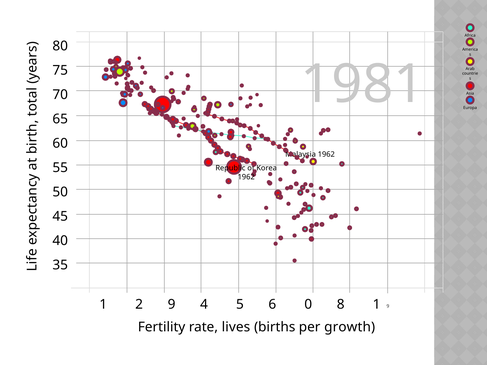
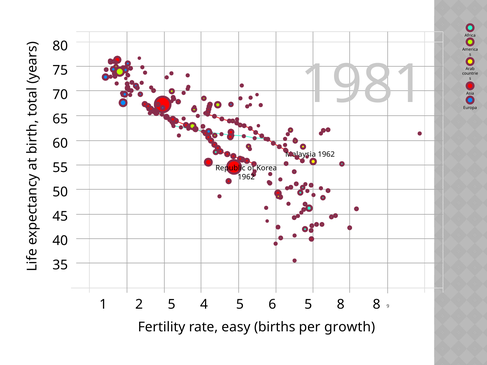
2 9: 9 -> 5
0 at (308, 304): 0 -> 5
8 1: 1 -> 8
lives: lives -> easy
